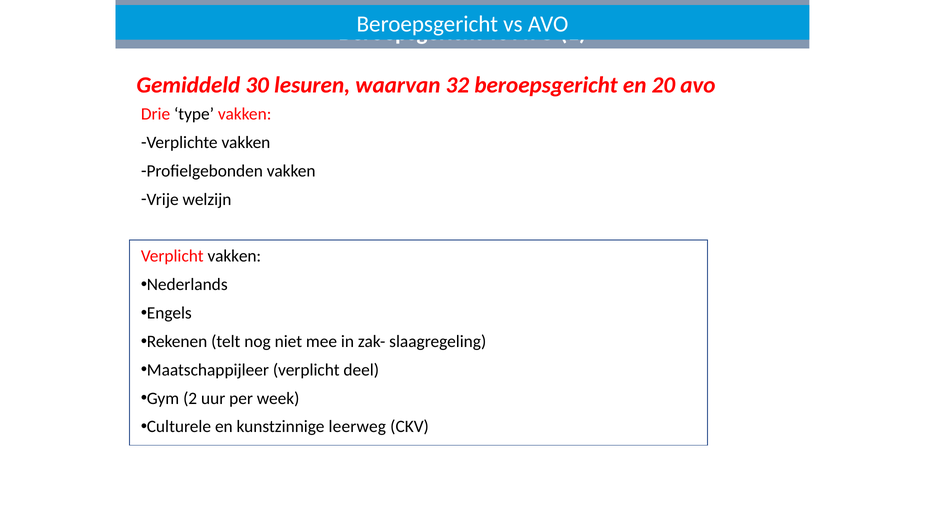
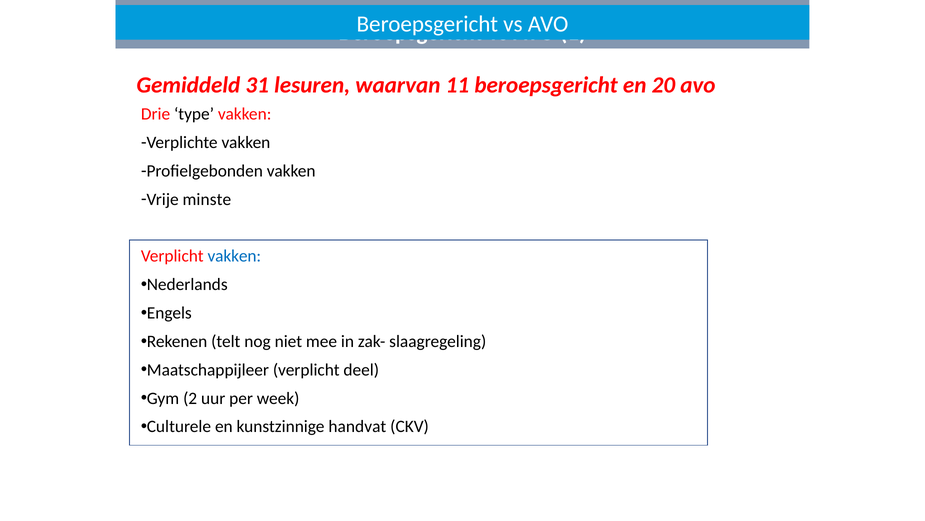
30: 30 -> 31
32: 32 -> 11
welzijn: welzijn -> minste
vakken at (234, 256) colour: black -> blue
leerweg: leerweg -> handvat
